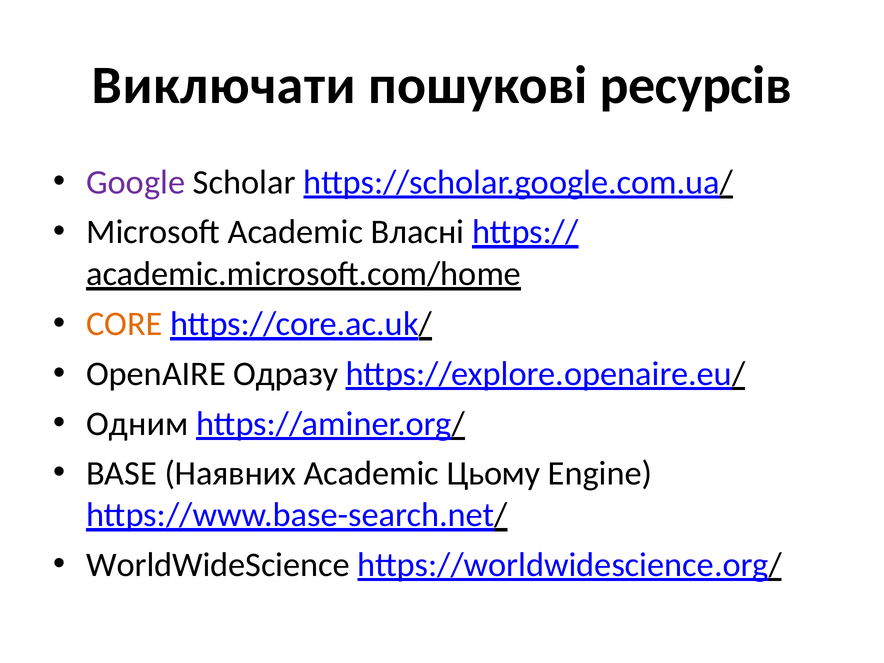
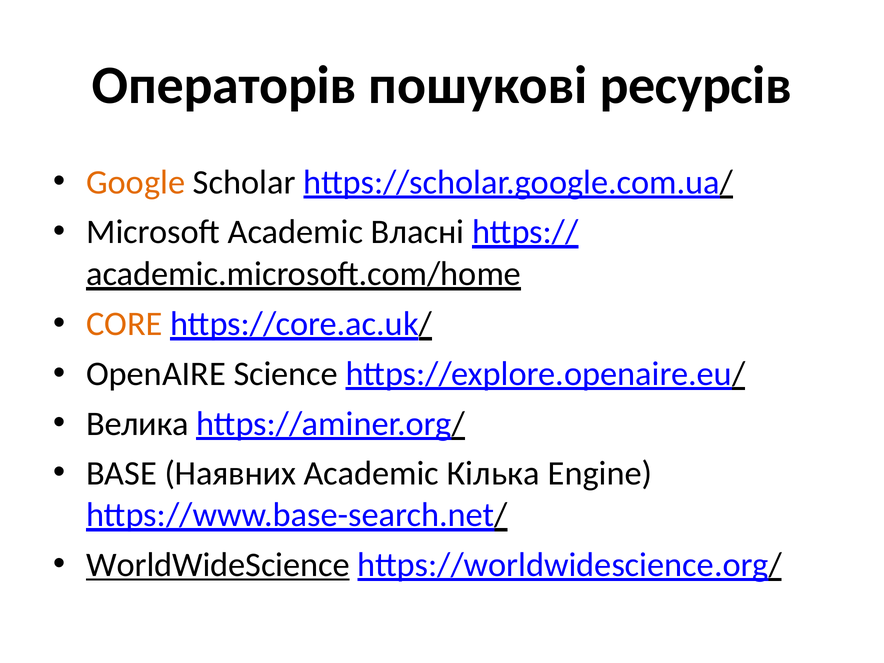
Виключати: Виключати -> Операторів
Google colour: purple -> orange
Одразу: Одразу -> Science
Одним: Одним -> Велика
Цьому: Цьому -> Кілька
WorldWideScience underline: none -> present
